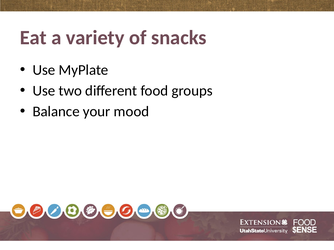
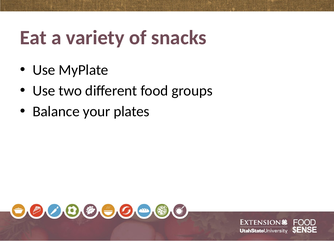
mood: mood -> plates
